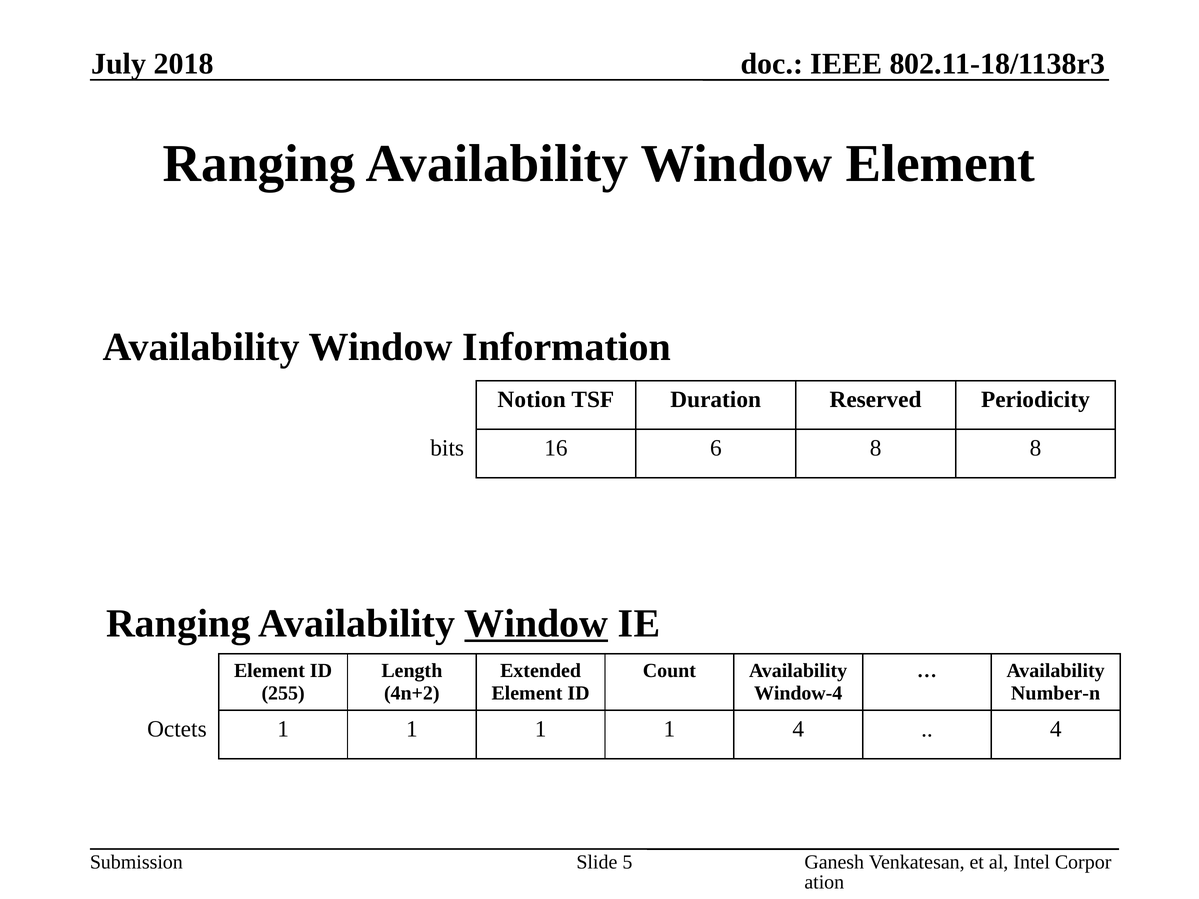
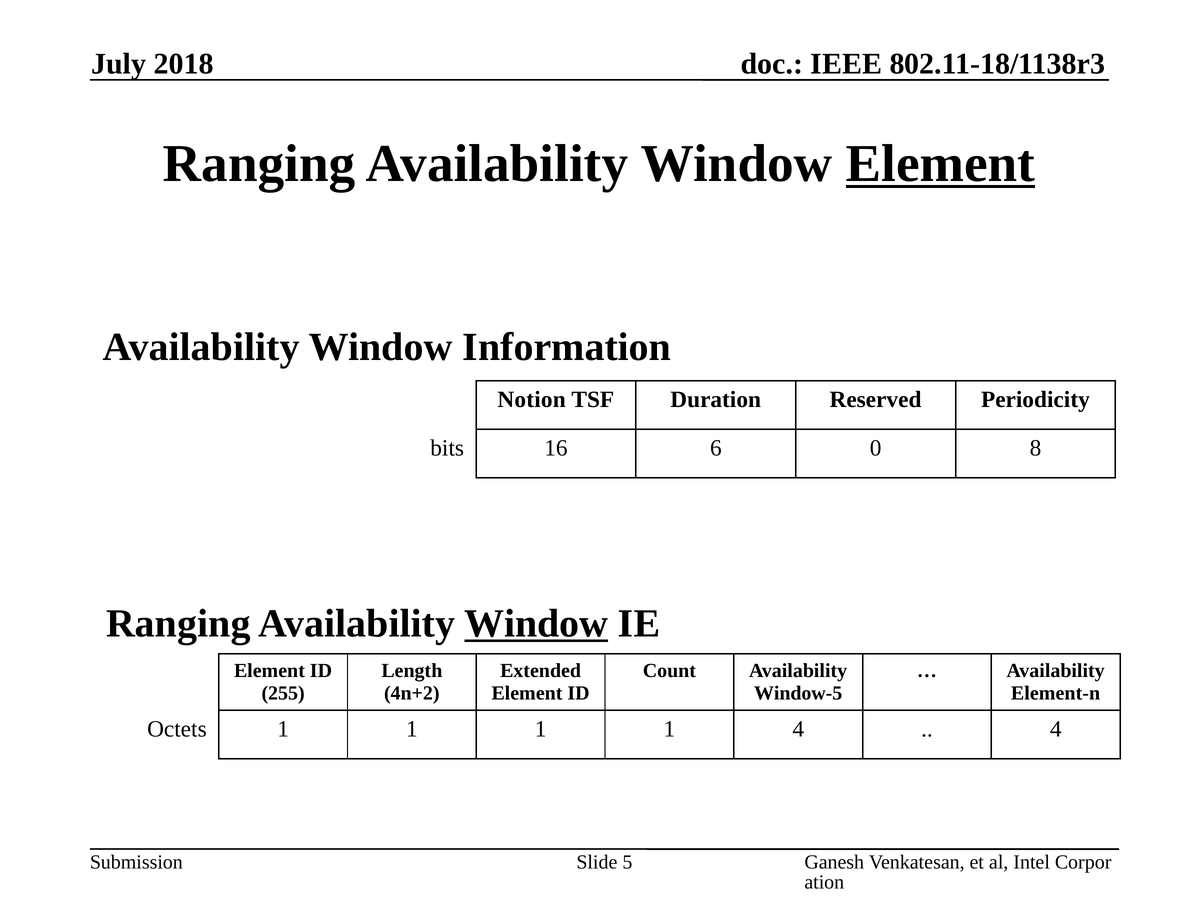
Element at (940, 164) underline: none -> present
6 8: 8 -> 0
Window-4: Window-4 -> Window-5
Number-n: Number-n -> Element-n
